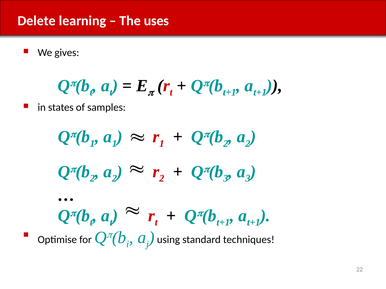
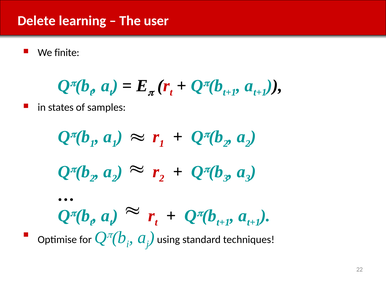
uses: uses -> user
gives: gives -> finite
